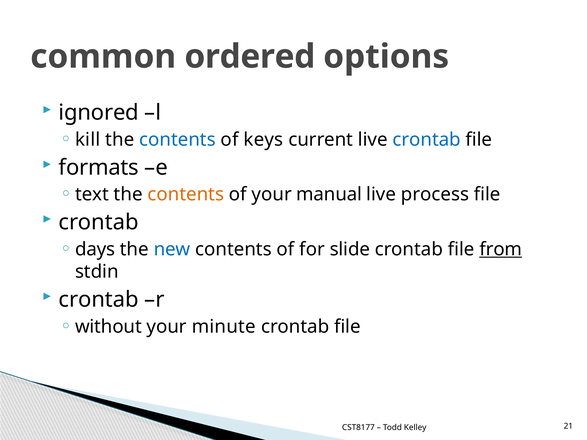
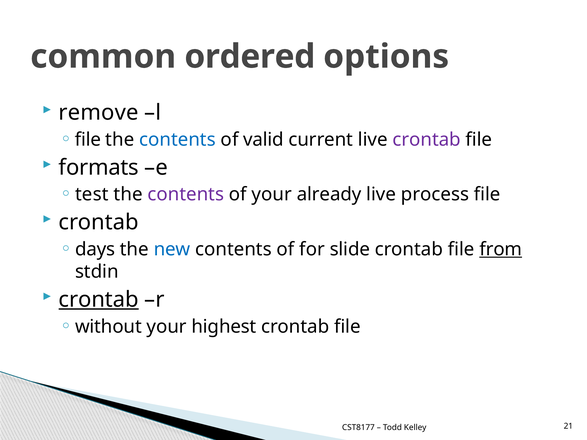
ignored: ignored -> remove
kill at (88, 140): kill -> file
keys: keys -> valid
crontab at (427, 140) colour: blue -> purple
text: text -> test
contents at (186, 195) colour: orange -> purple
manual: manual -> already
crontab at (99, 300) underline: none -> present
minute: minute -> highest
